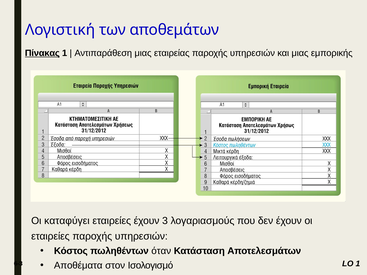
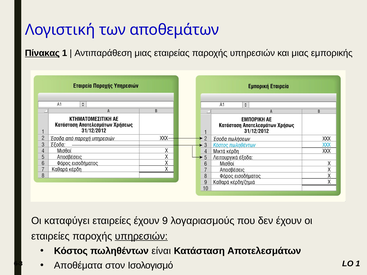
3: 3 -> 9
υπηρεσιών at (141, 236) underline: none -> present
όταν: όταν -> είναι
